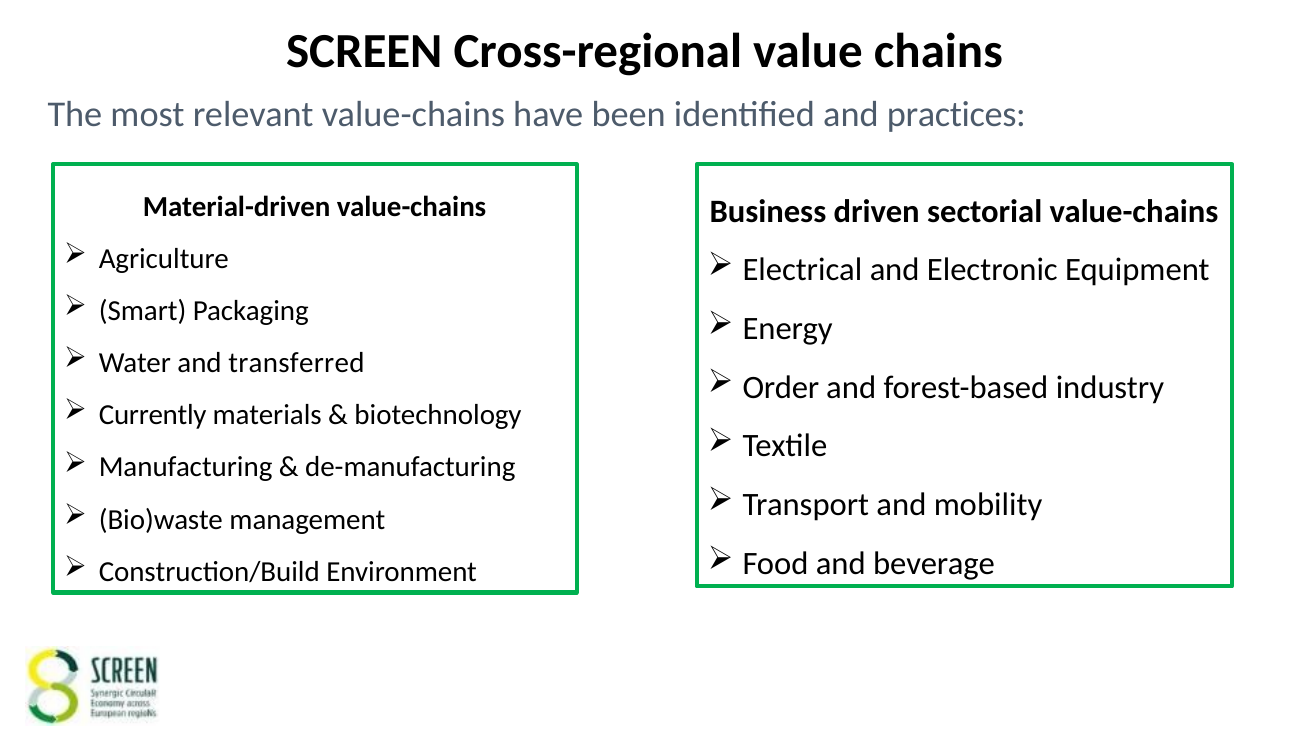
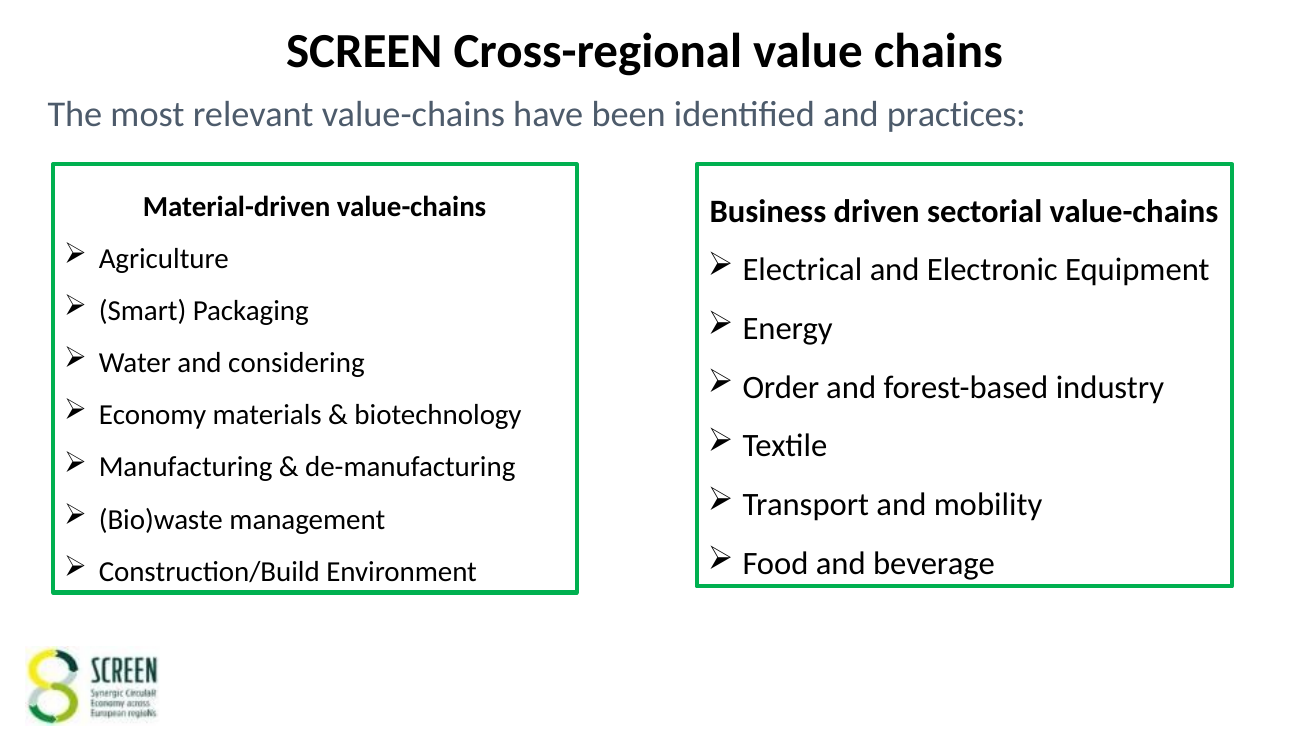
transferred: transferred -> considering
Currently: Currently -> Economy
